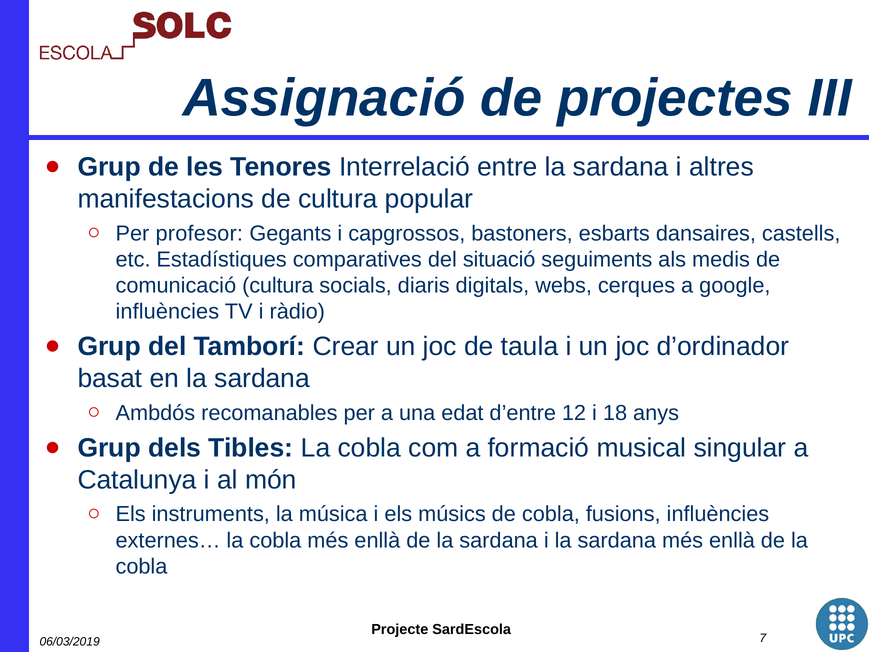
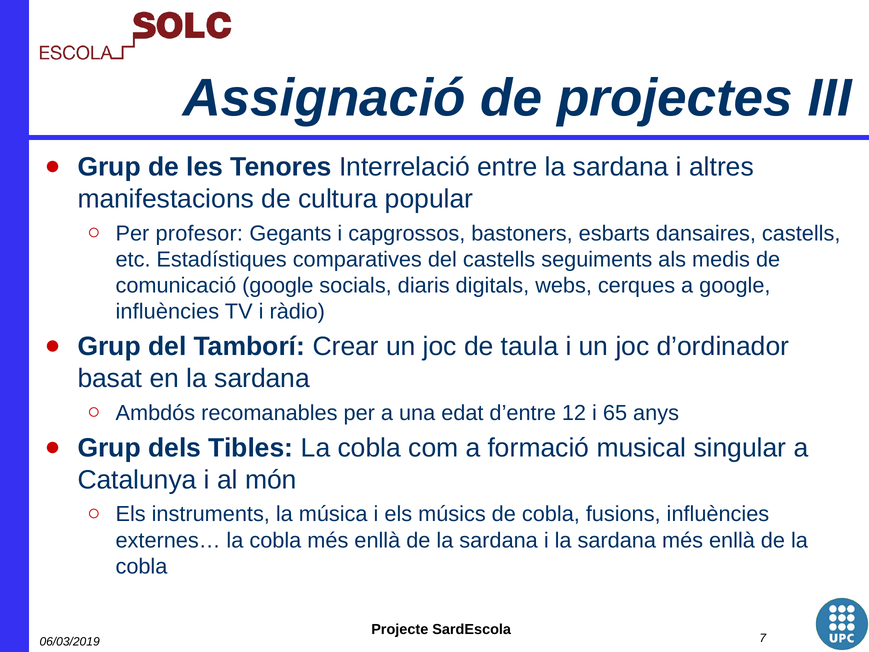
del situació: situació -> castells
comunicació cultura: cultura -> google
18: 18 -> 65
